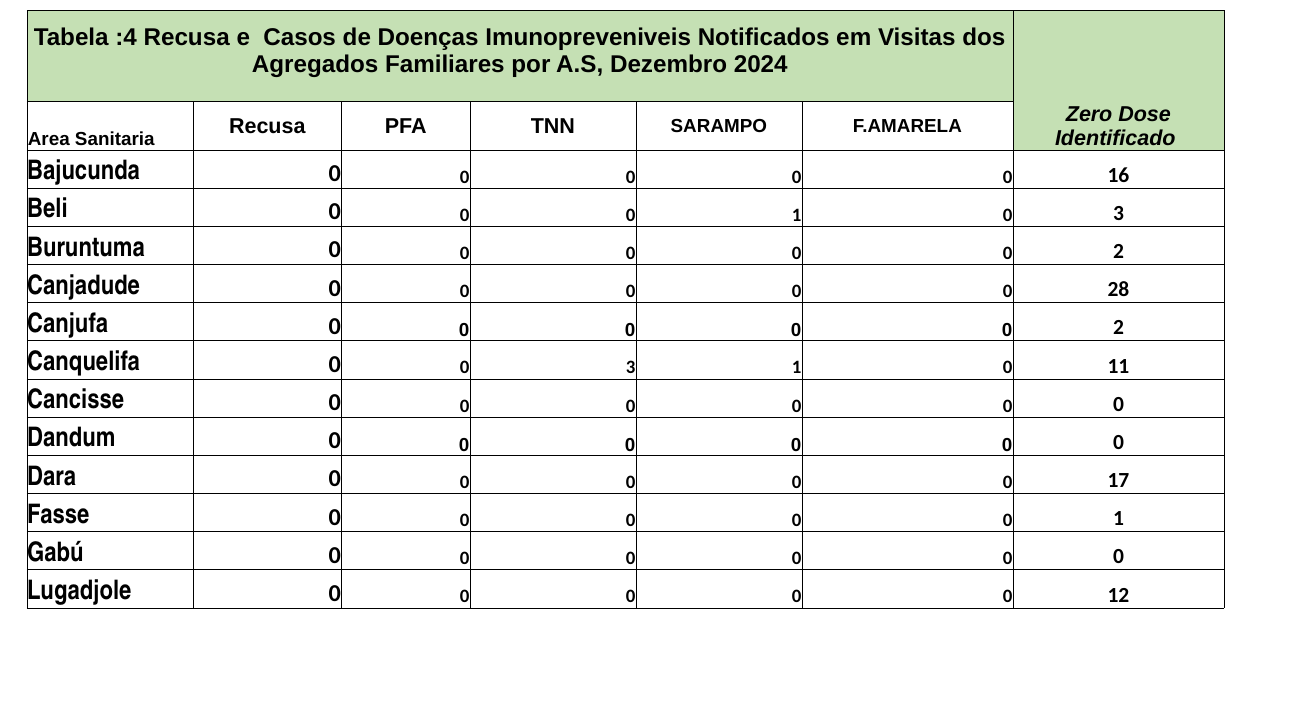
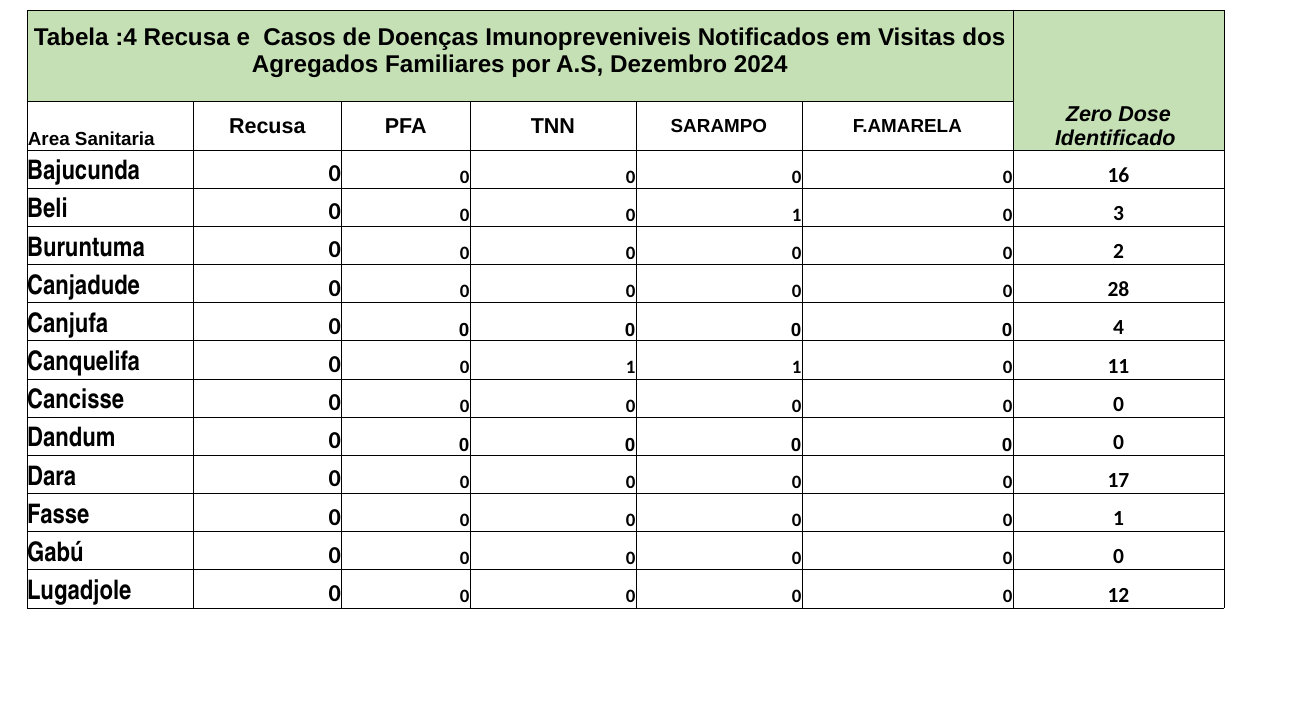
2 at (1118, 328): 2 -> 4
Canquelifa 0 0 3: 3 -> 1
